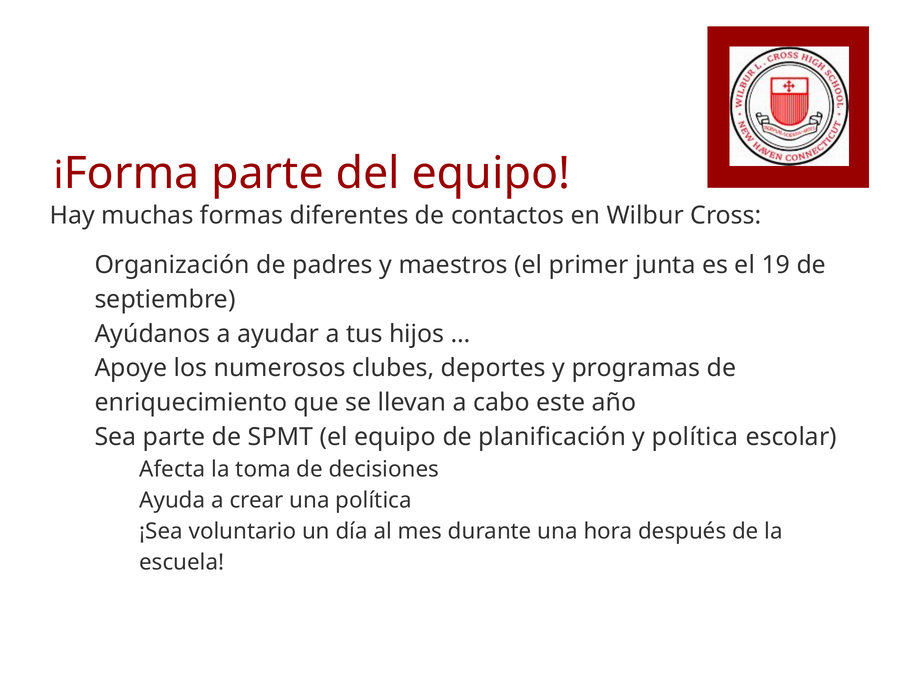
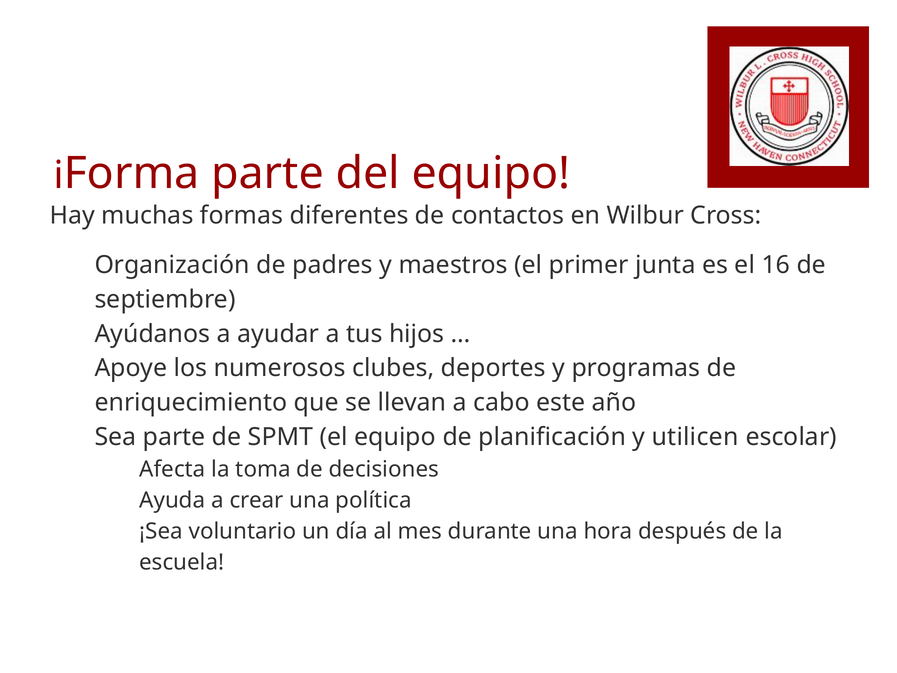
19: 19 -> 16
y política: política -> utilicen
